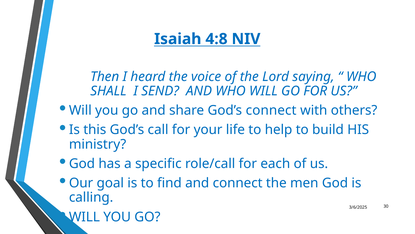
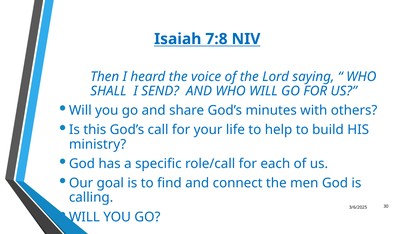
4:8: 4:8 -> 7:8
God’s connect: connect -> minutes
